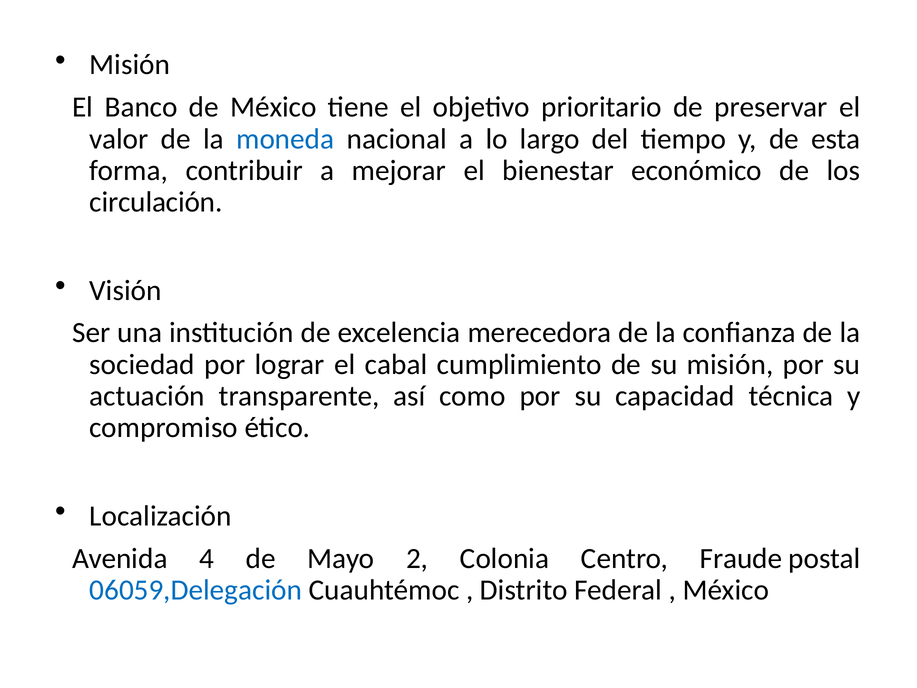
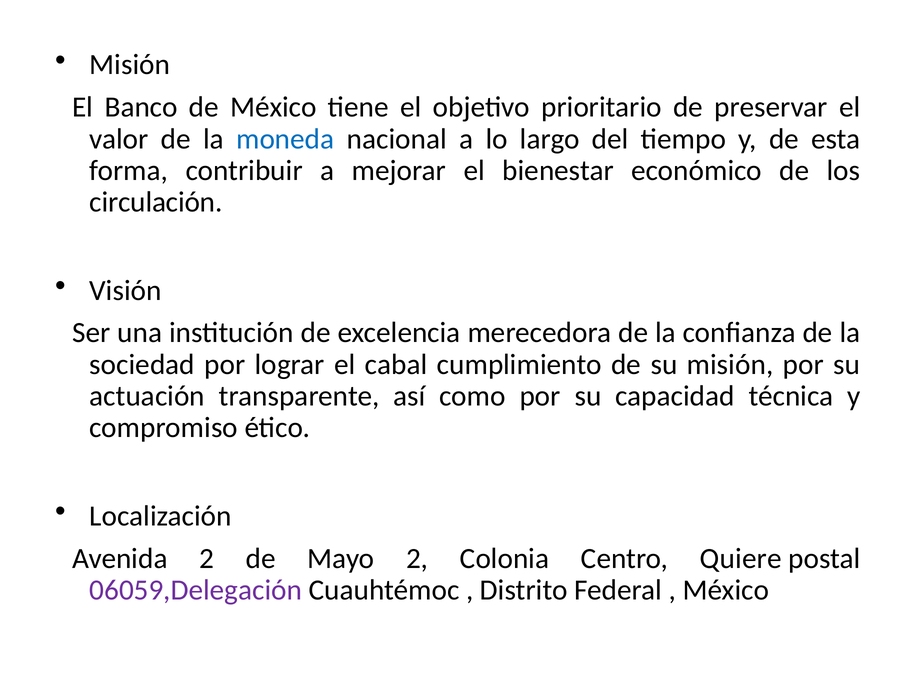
Avenida 4: 4 -> 2
Fraude: Fraude -> Quiere
06059,Delegación colour: blue -> purple
